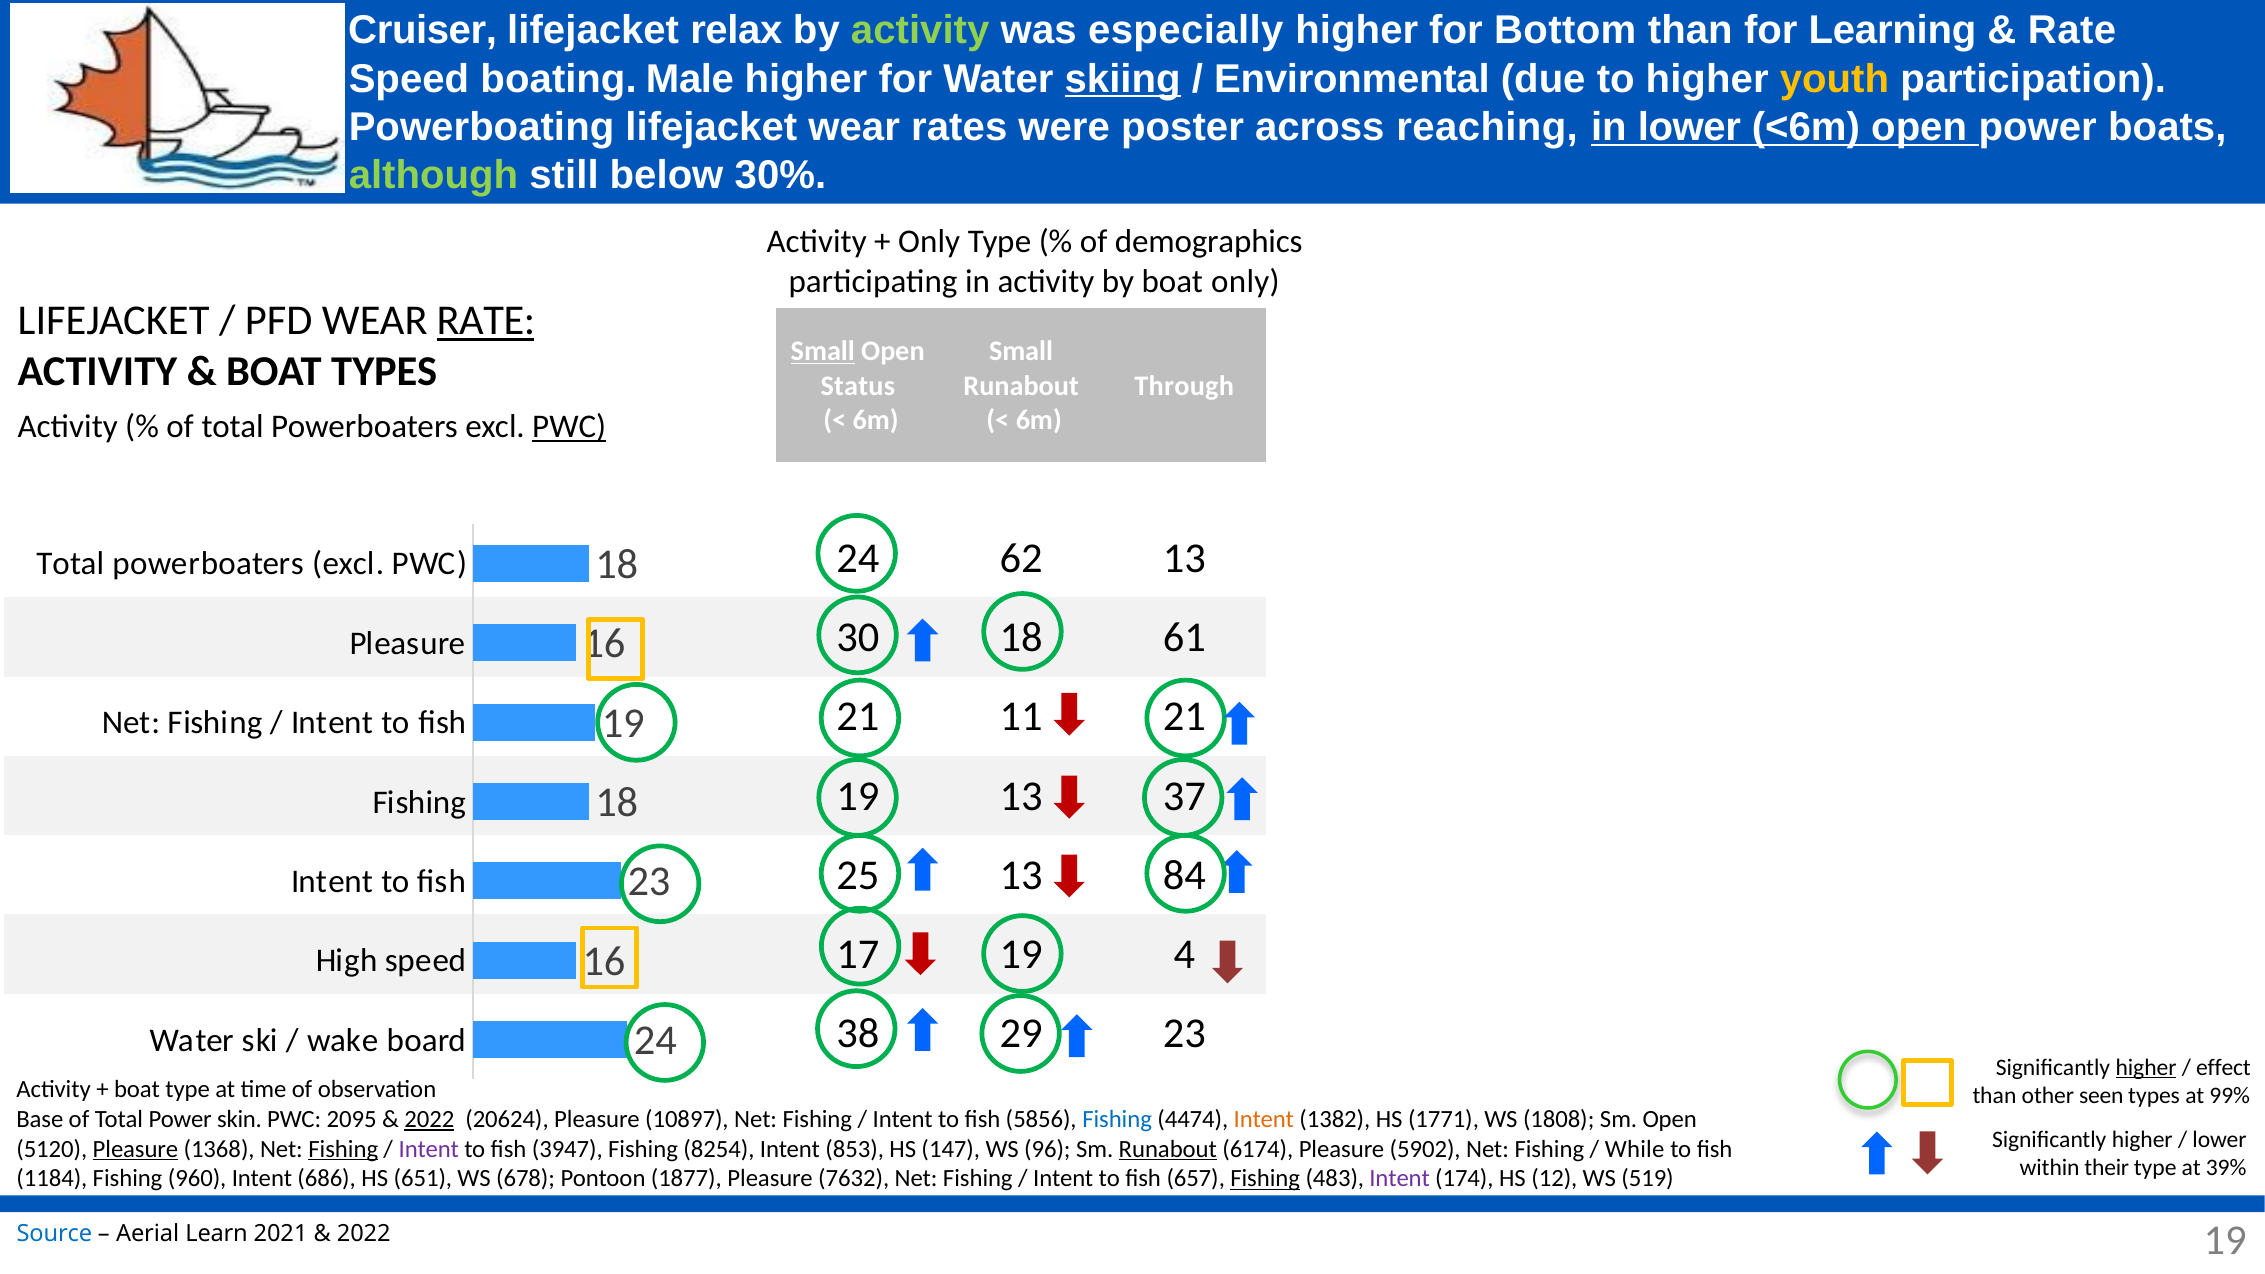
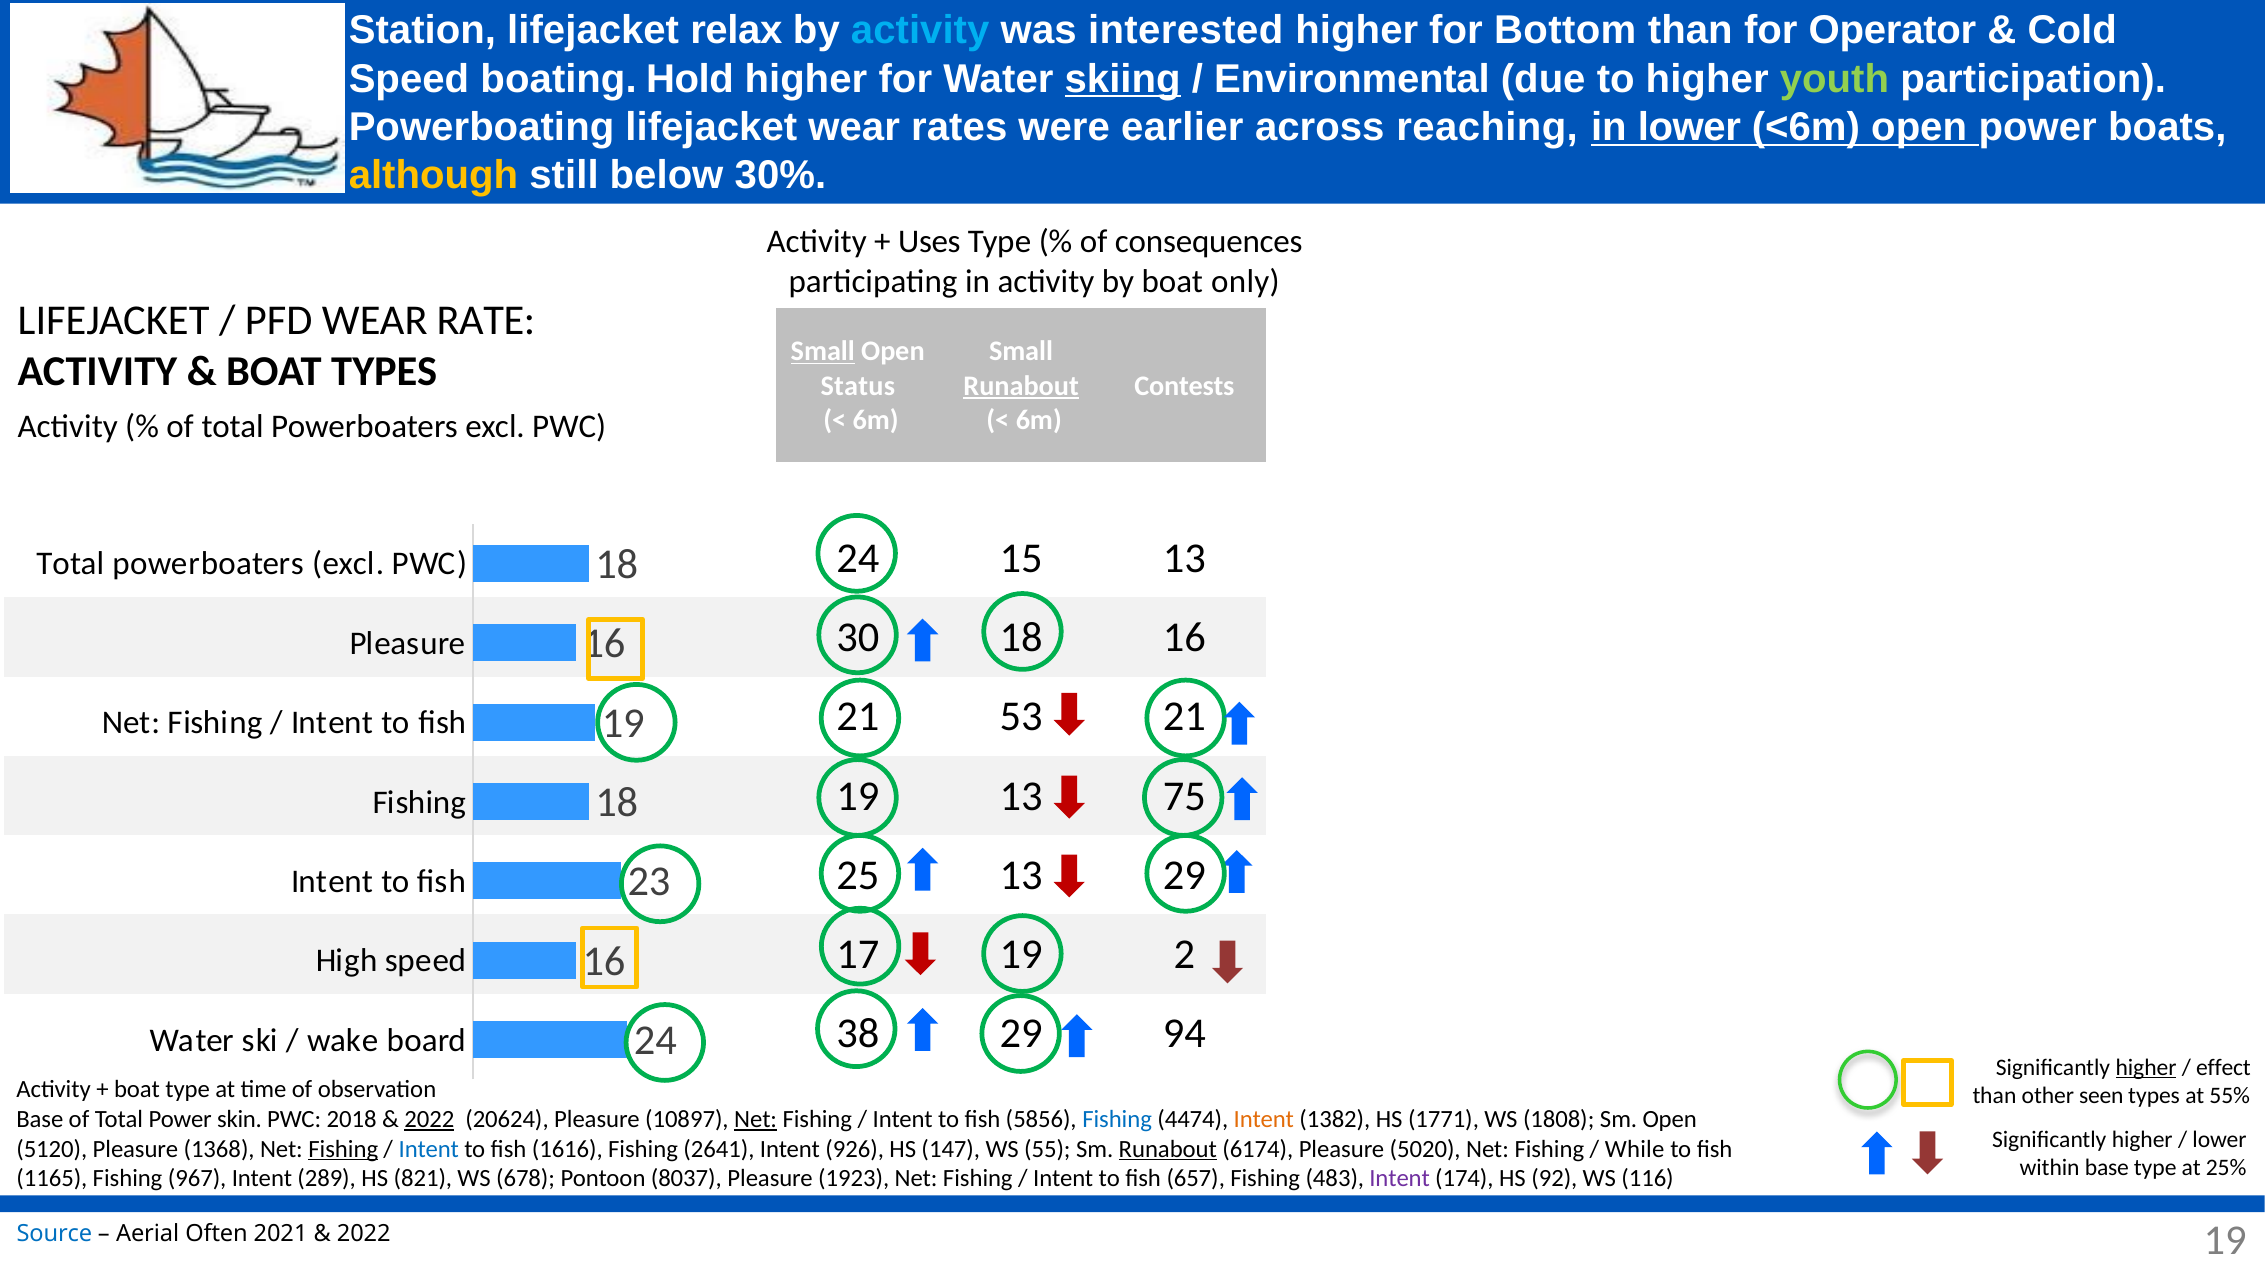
Cruiser: Cruiser -> Station
activity at (920, 31) colour: light green -> light blue
especially: especially -> interested
Learning: Learning -> Operator
Rate at (2072, 31): Rate -> Cold
Male: Male -> Hold
youth colour: yellow -> light green
poster: poster -> earlier
although colour: light green -> yellow
Only at (929, 242): Only -> Uses
demographics: demographics -> consequences
RATE at (486, 321) underline: present -> none
Runabout at (1021, 386) underline: none -> present
Through: Through -> Contests
PWC at (569, 426) underline: present -> none
62: 62 -> 15
18 61: 61 -> 16
11: 11 -> 53
37: 37 -> 75
13 84: 84 -> 29
4: 4 -> 2
29 23: 23 -> 94
99%: 99% -> 55%
2095: 2095 -> 2018
Net at (756, 1119) underline: none -> present
Pleasure at (136, 1149) underline: present -> none
Intent at (429, 1149) colour: purple -> blue
3947: 3947 -> 1616
8254: 8254 -> 2641
853: 853 -> 926
96: 96 -> 55
5902: 5902 -> 5020
within their: their -> base
39%: 39% -> 25%
1184: 1184 -> 1165
960: 960 -> 967
686: 686 -> 289
651: 651 -> 821
1877: 1877 -> 8037
7632: 7632 -> 1923
Fishing at (1265, 1179) underline: present -> none
12: 12 -> 92
519: 519 -> 116
Learn: Learn -> Often
